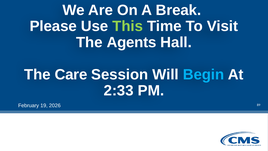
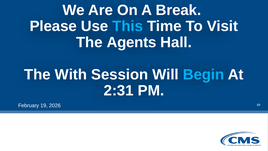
This colour: light green -> light blue
Care: Care -> With
2:33: 2:33 -> 2:31
